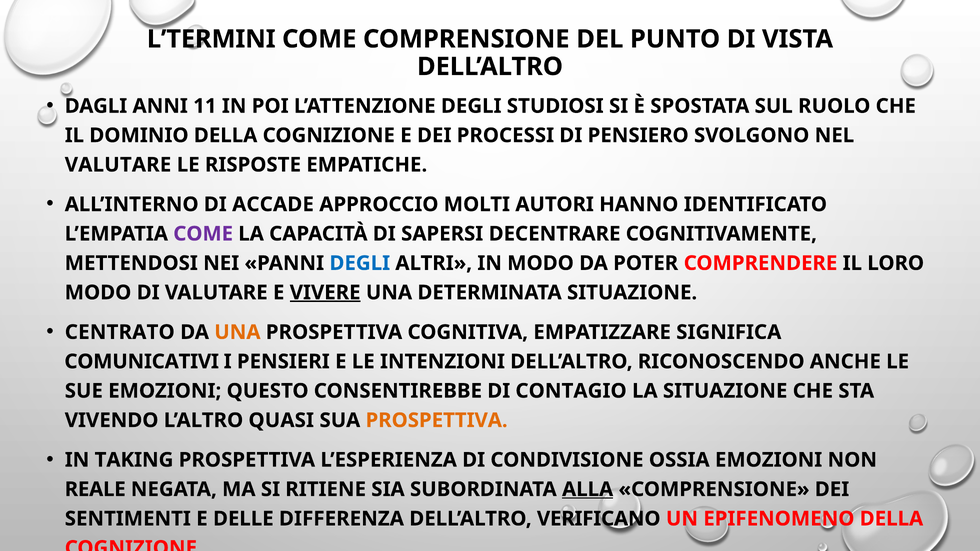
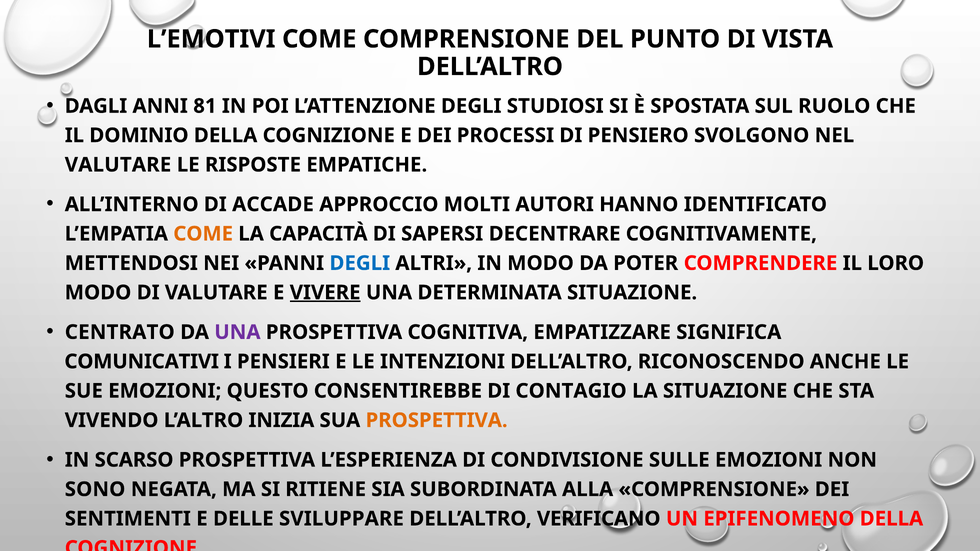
L’TERMINI: L’TERMINI -> L’EMOTIVI
11: 11 -> 81
COME at (203, 234) colour: purple -> orange
UNA at (237, 332) colour: orange -> purple
QUASI: QUASI -> INIZIA
TAKING: TAKING -> SCARSO
OSSIA: OSSIA -> SULLE
REALE: REALE -> SONO
ALLA underline: present -> none
DIFFERENZA: DIFFERENZA -> SVILUPPARE
